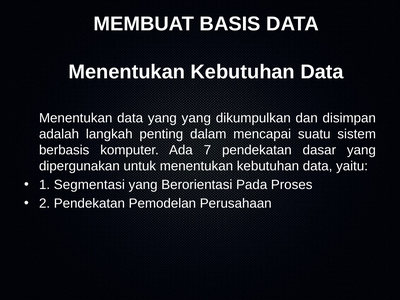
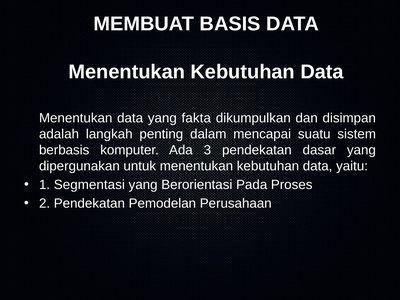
yang yang: yang -> fakta
7: 7 -> 3
